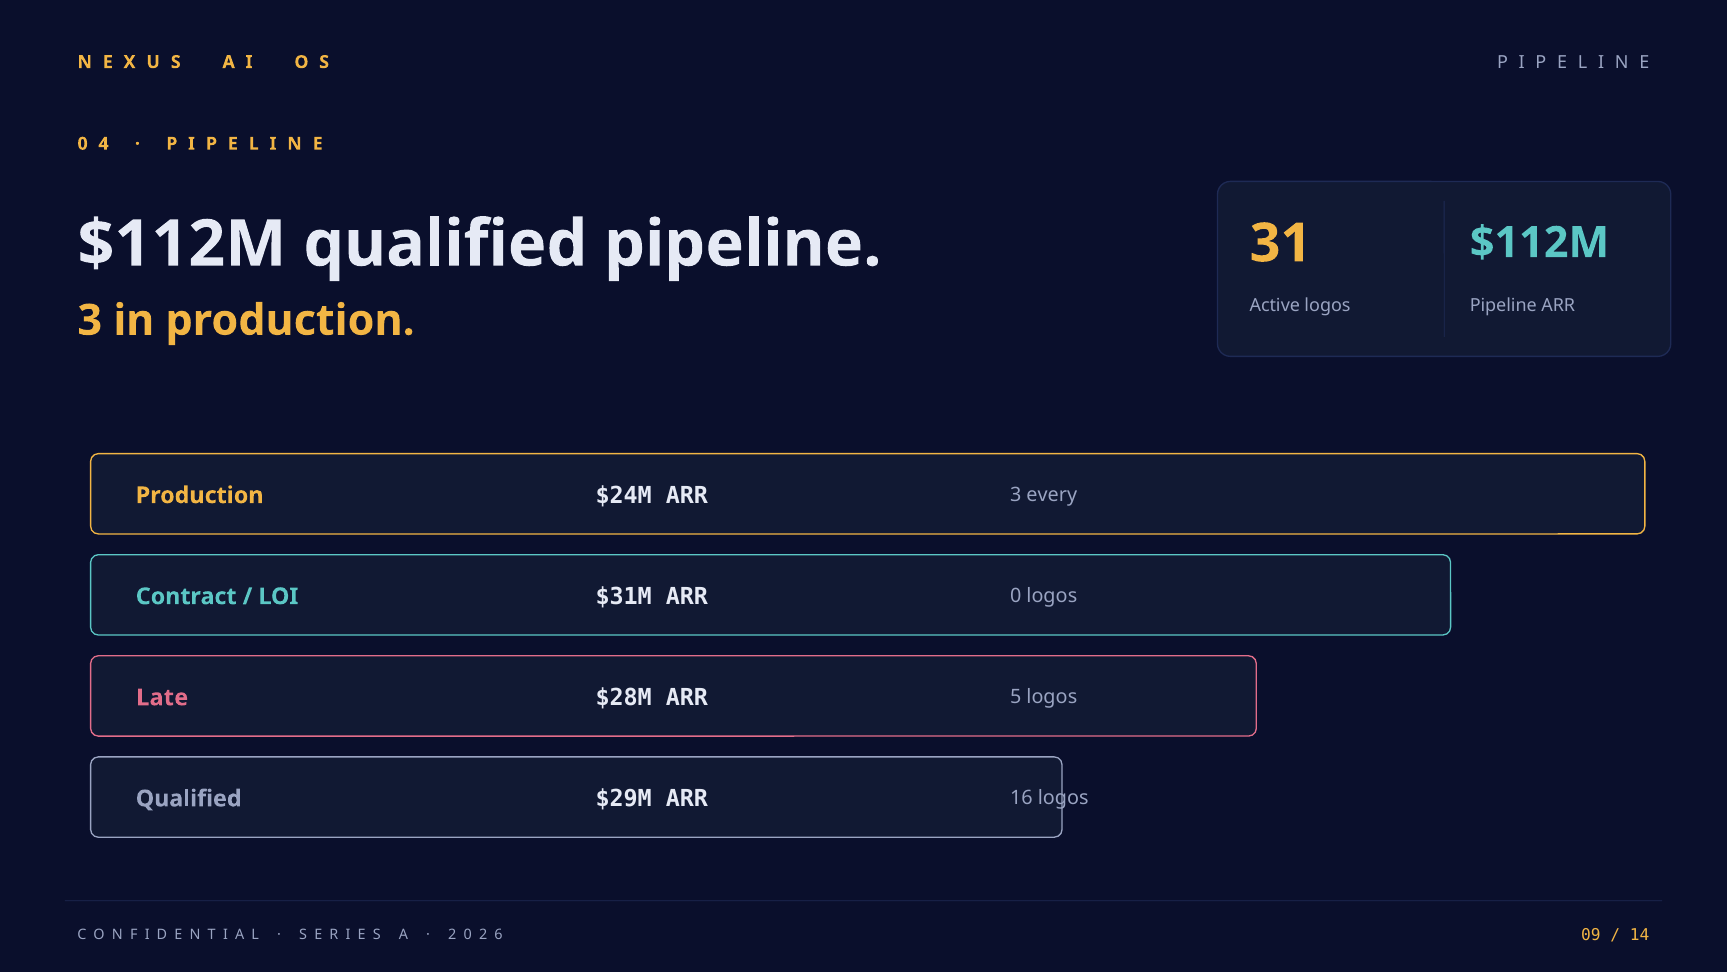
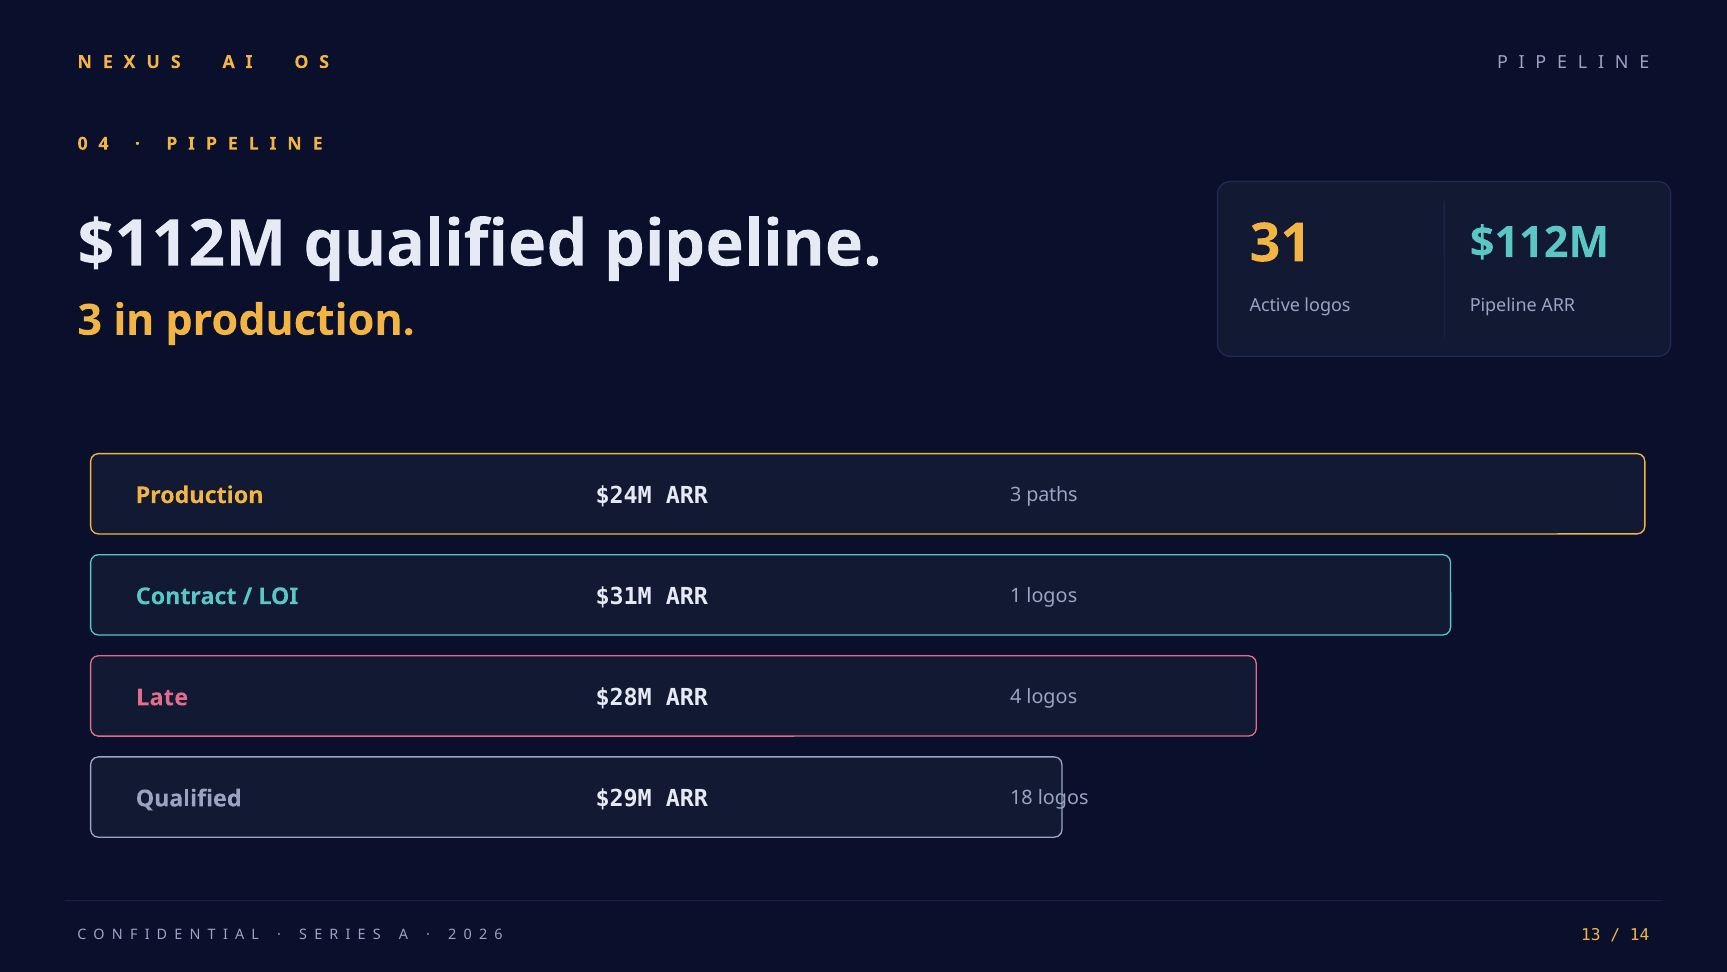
every: every -> paths
ARR 0: 0 -> 1
ARR 5: 5 -> 4
16: 16 -> 18
09: 09 -> 13
